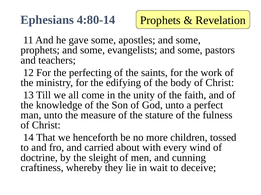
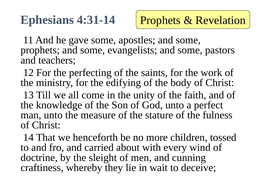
4:80-14: 4:80-14 -> 4:31-14
